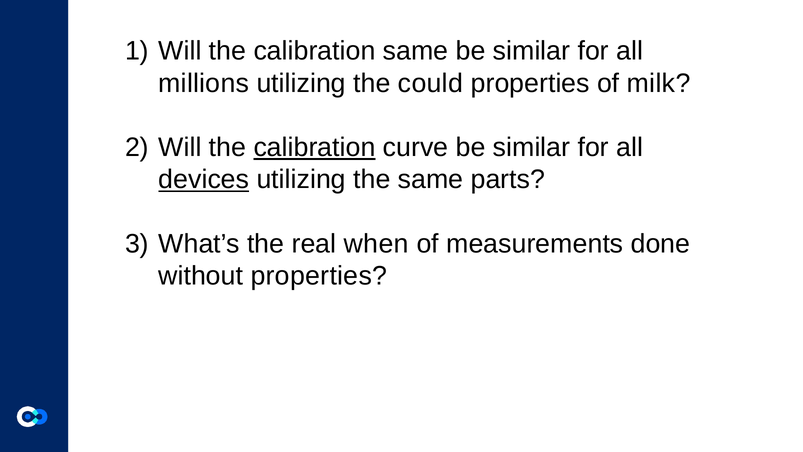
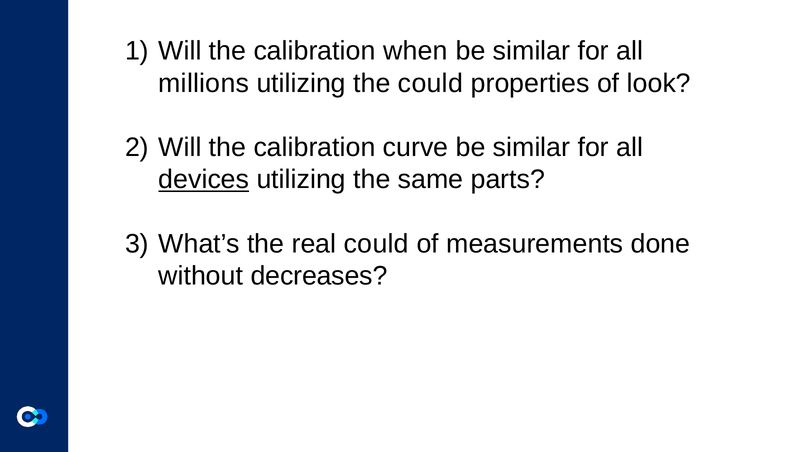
calibration same: same -> when
milk: milk -> look
calibration at (314, 147) underline: present -> none
real when: when -> could
without properties: properties -> decreases
